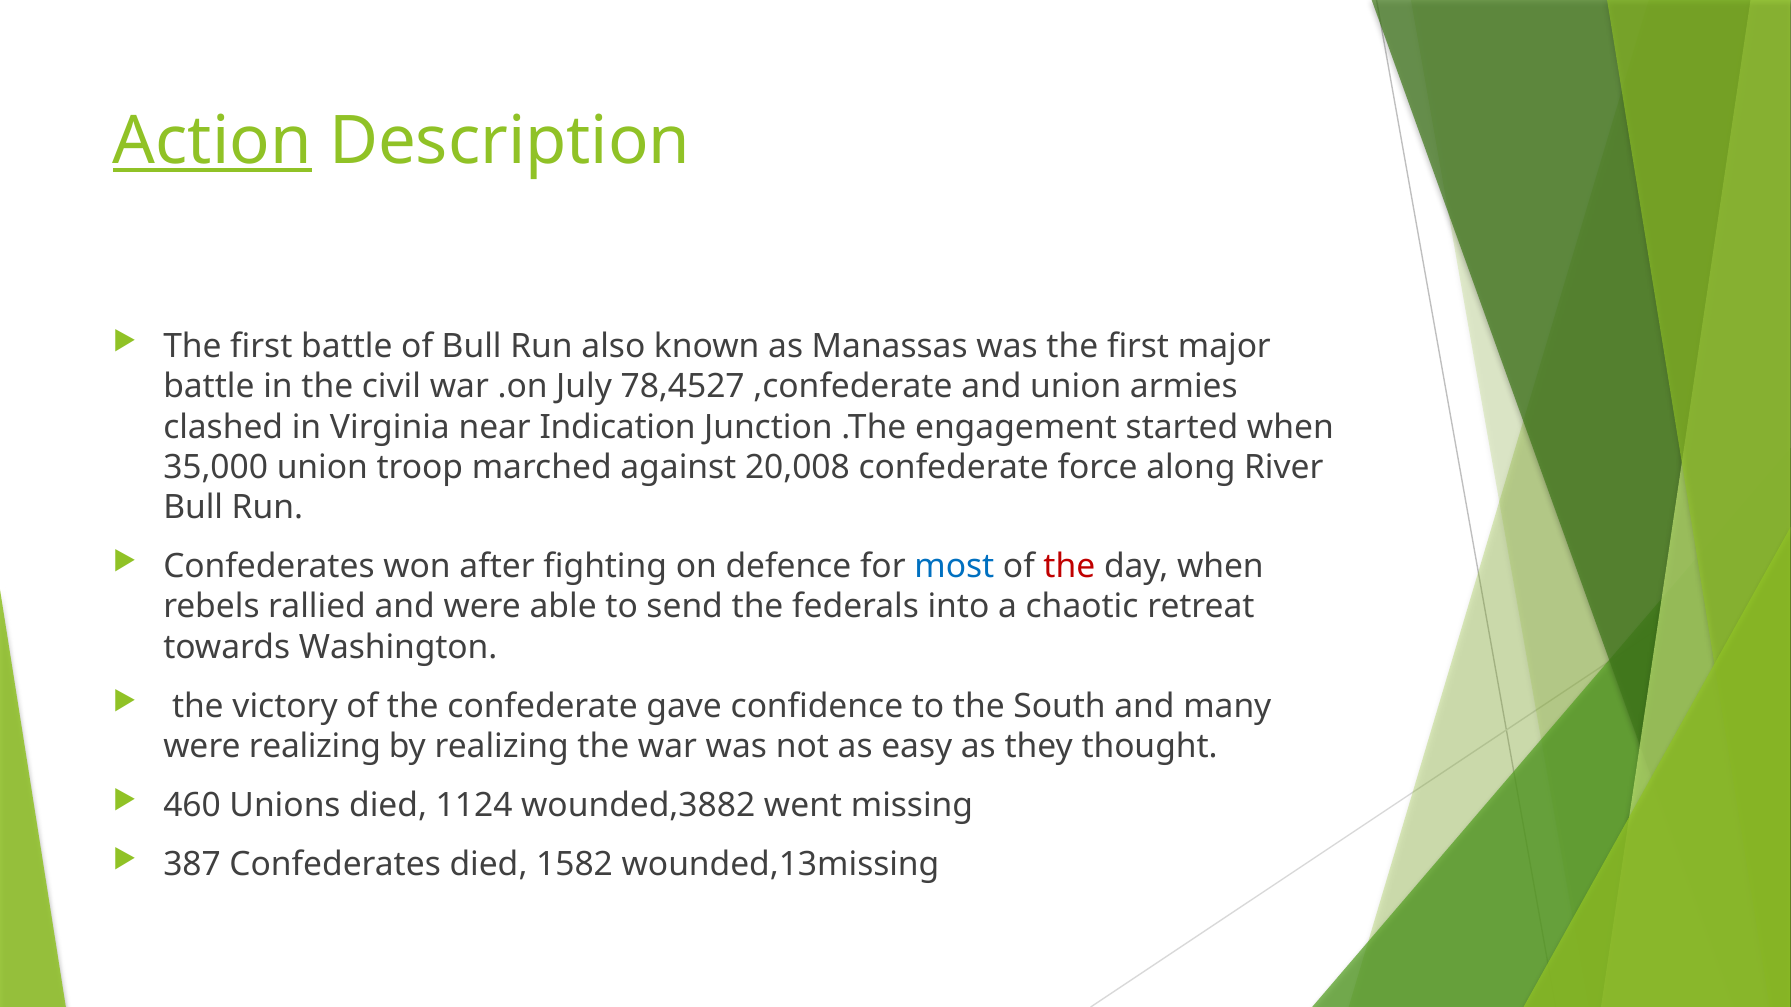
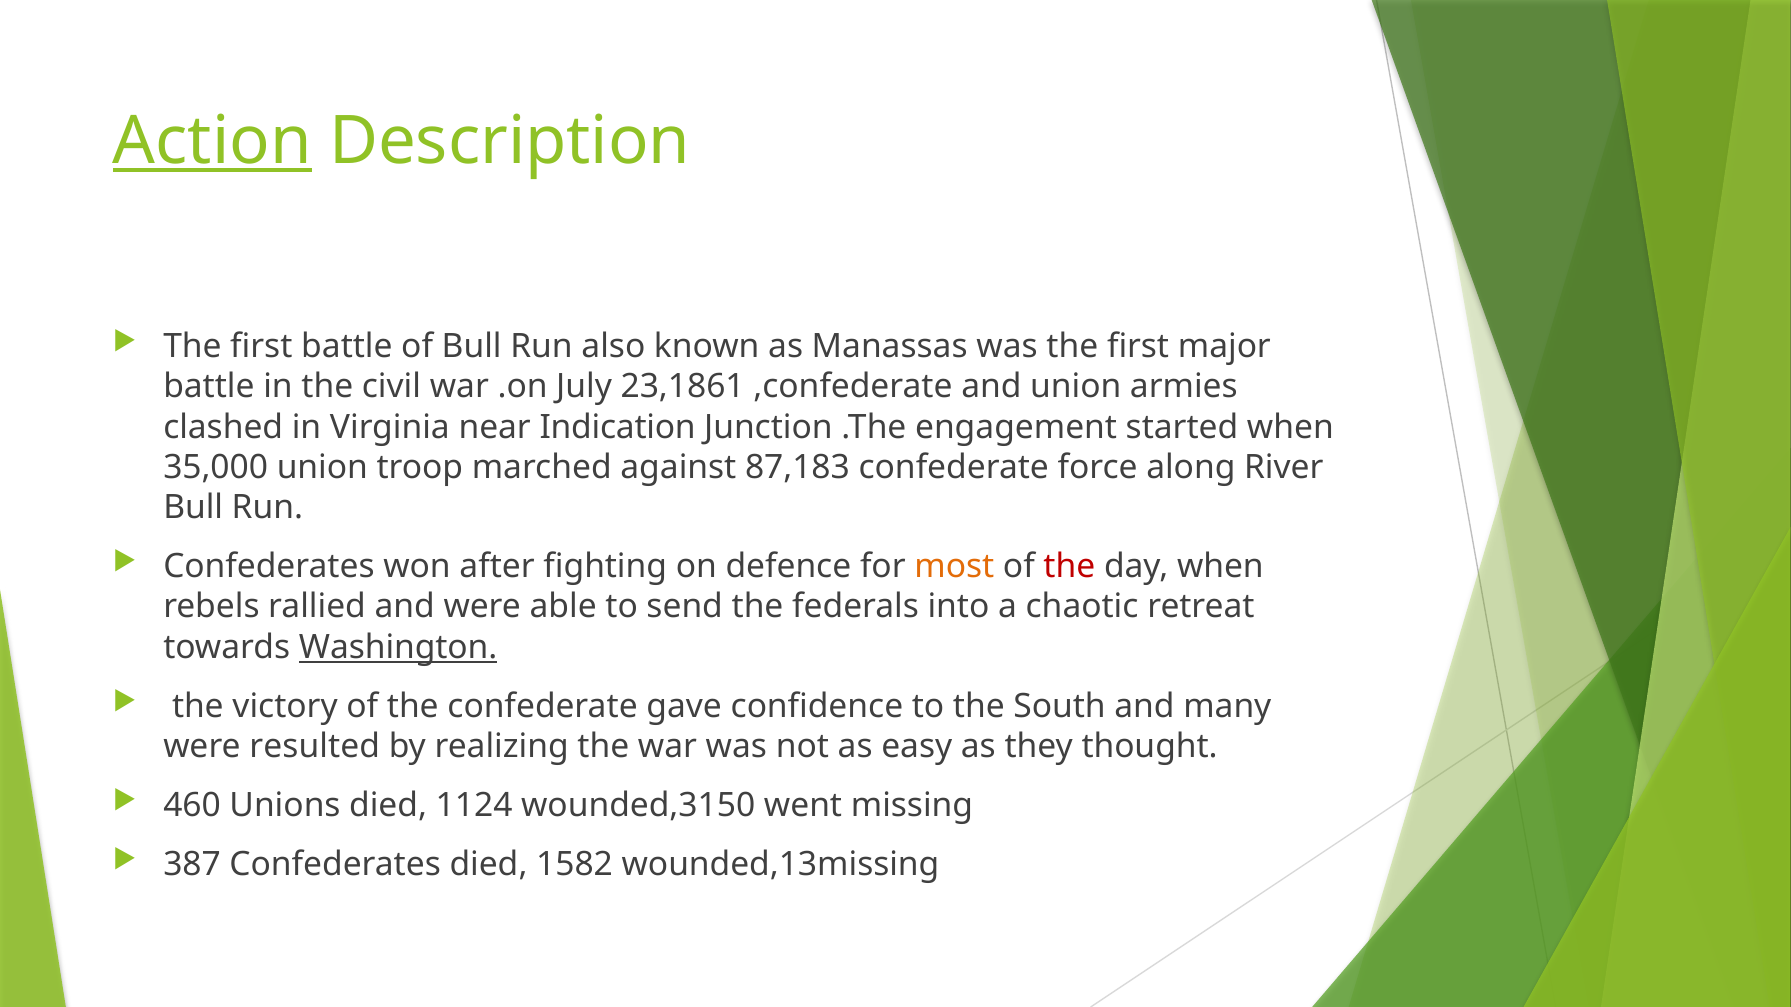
78,4527: 78,4527 -> 23,1861
20,008: 20,008 -> 87,183
most colour: blue -> orange
Washington underline: none -> present
were realizing: realizing -> resulted
wounded,3882: wounded,3882 -> wounded,3150
